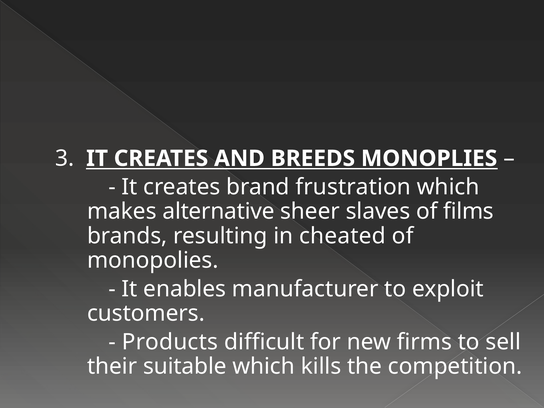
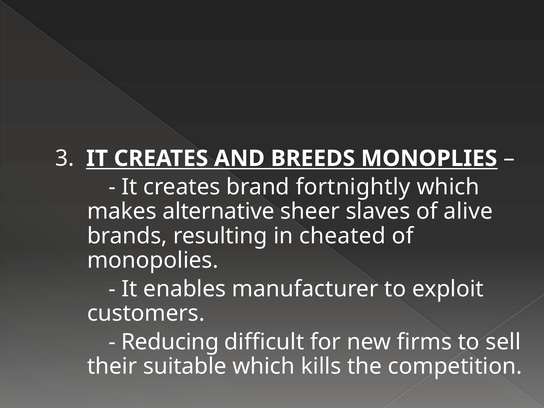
frustration: frustration -> fortnightly
films: films -> alive
Products: Products -> Reducing
